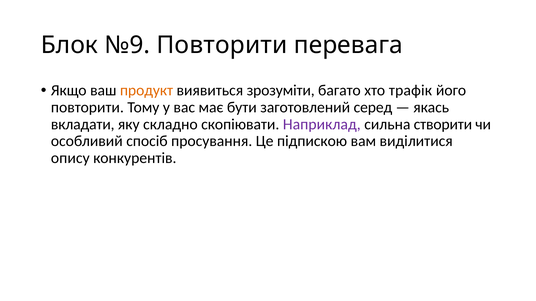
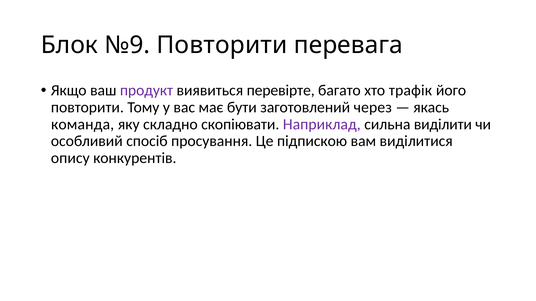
продукт colour: orange -> purple
зрозуміти: зрозуміти -> перевірте
серед: серед -> через
вкладати: вкладати -> команда
створити: створити -> виділити
